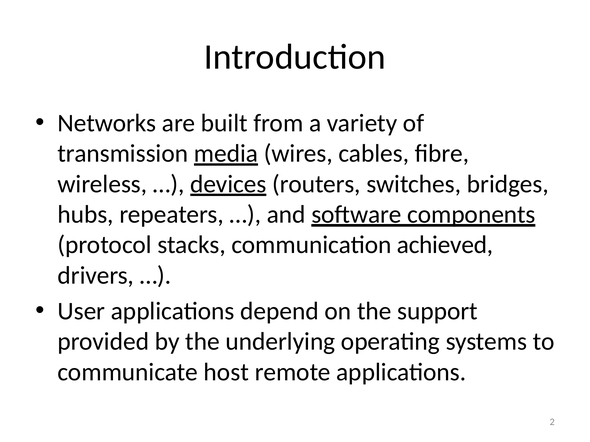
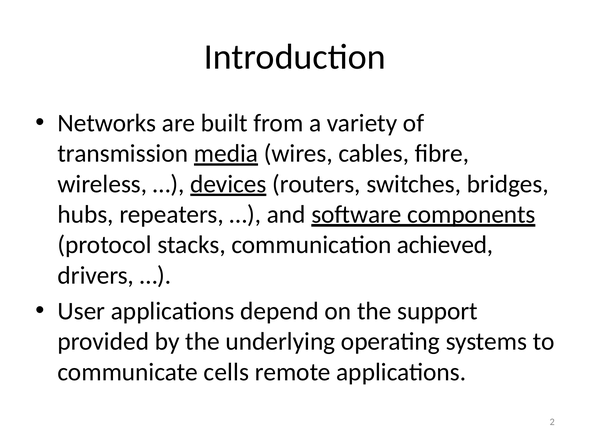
host: host -> cells
